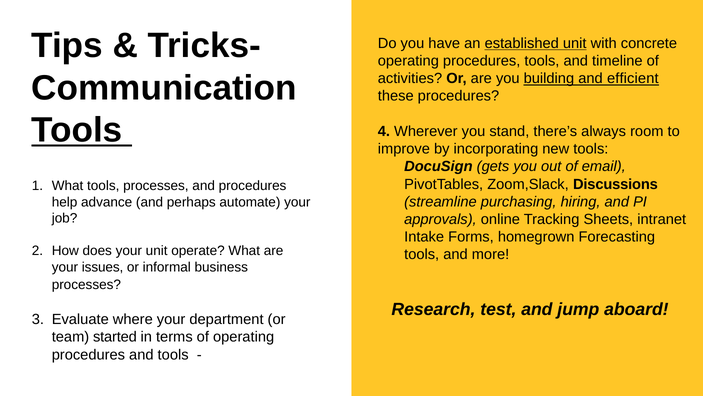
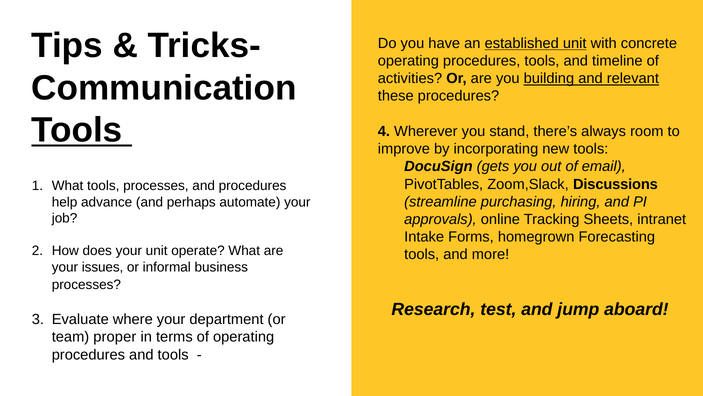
efficient: efficient -> relevant
started: started -> proper
